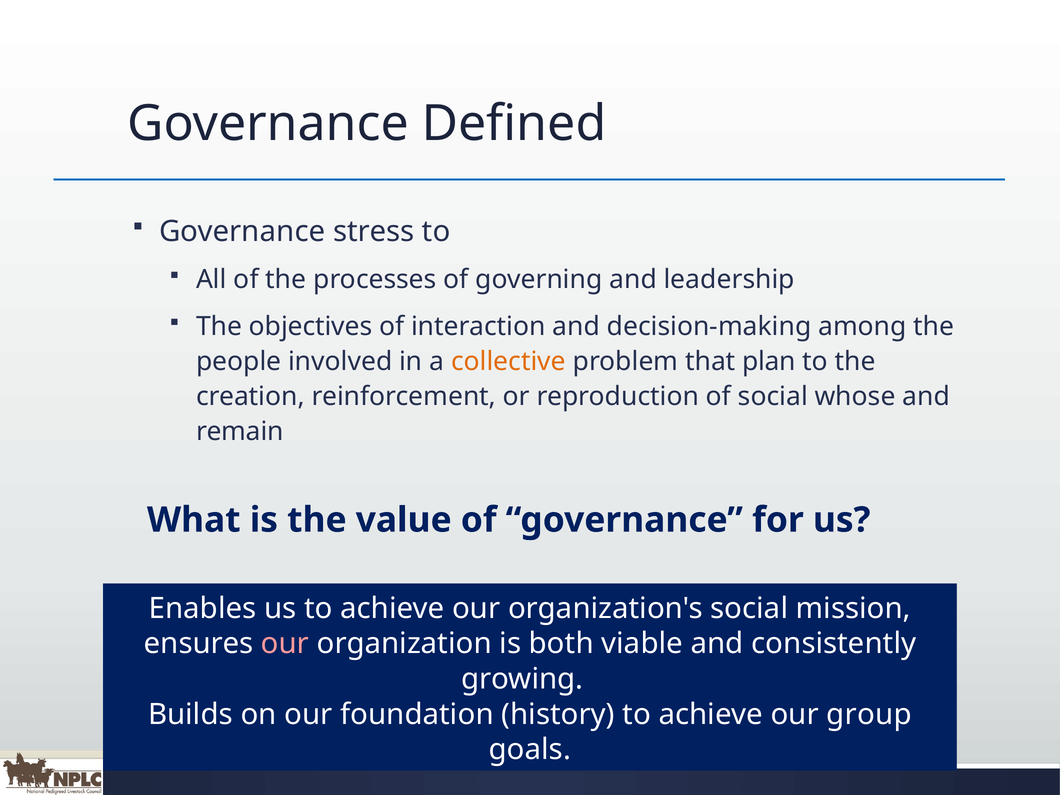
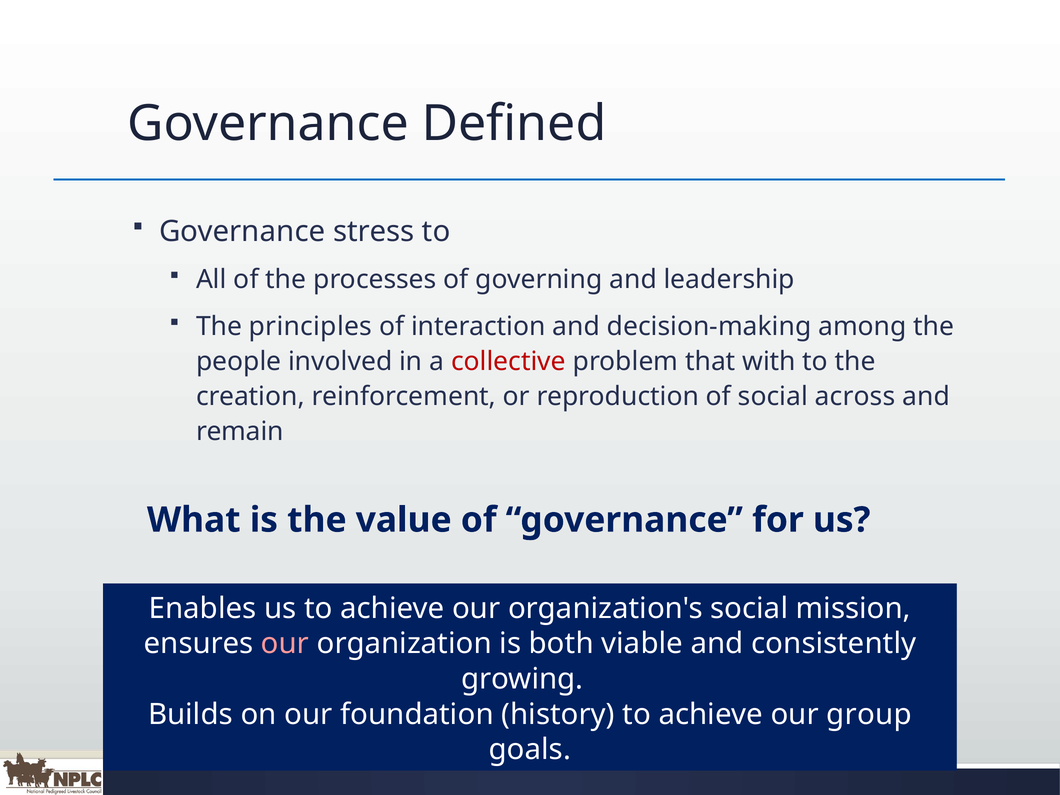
objectives: objectives -> principles
collective colour: orange -> red
plan: plan -> with
whose: whose -> across
